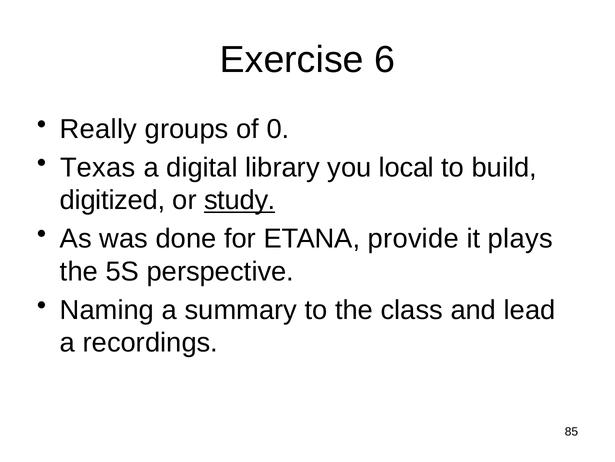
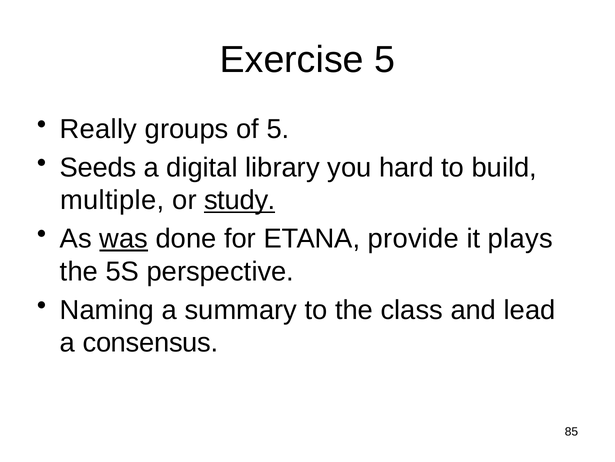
Exercise 6: 6 -> 5
of 0: 0 -> 5
Texas: Texas -> Seeds
local: local -> hard
digitized: digitized -> multiple
was underline: none -> present
recordings: recordings -> consensus
